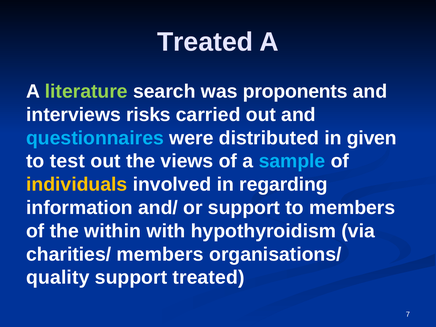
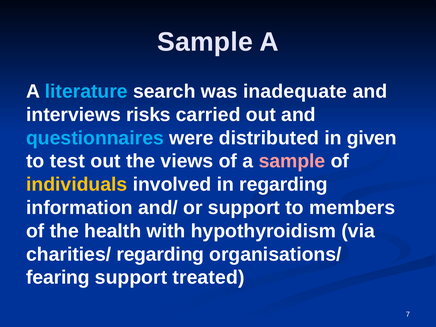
Treated at (205, 42): Treated -> Sample
literature colour: light green -> light blue
proponents: proponents -> inadequate
sample at (292, 161) colour: light blue -> pink
within: within -> health
charities/ members: members -> regarding
quality: quality -> fearing
